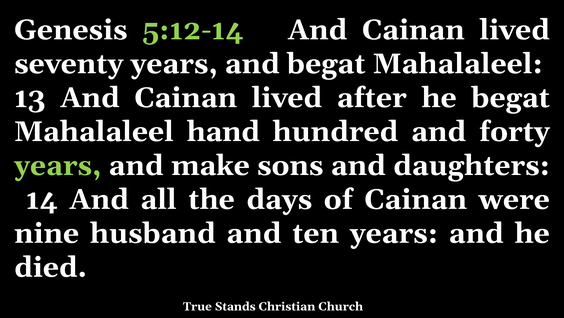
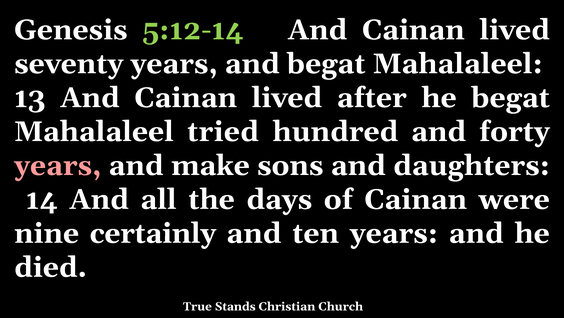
hand: hand -> tried
years at (58, 165) colour: light green -> pink
husband: husband -> certainly
